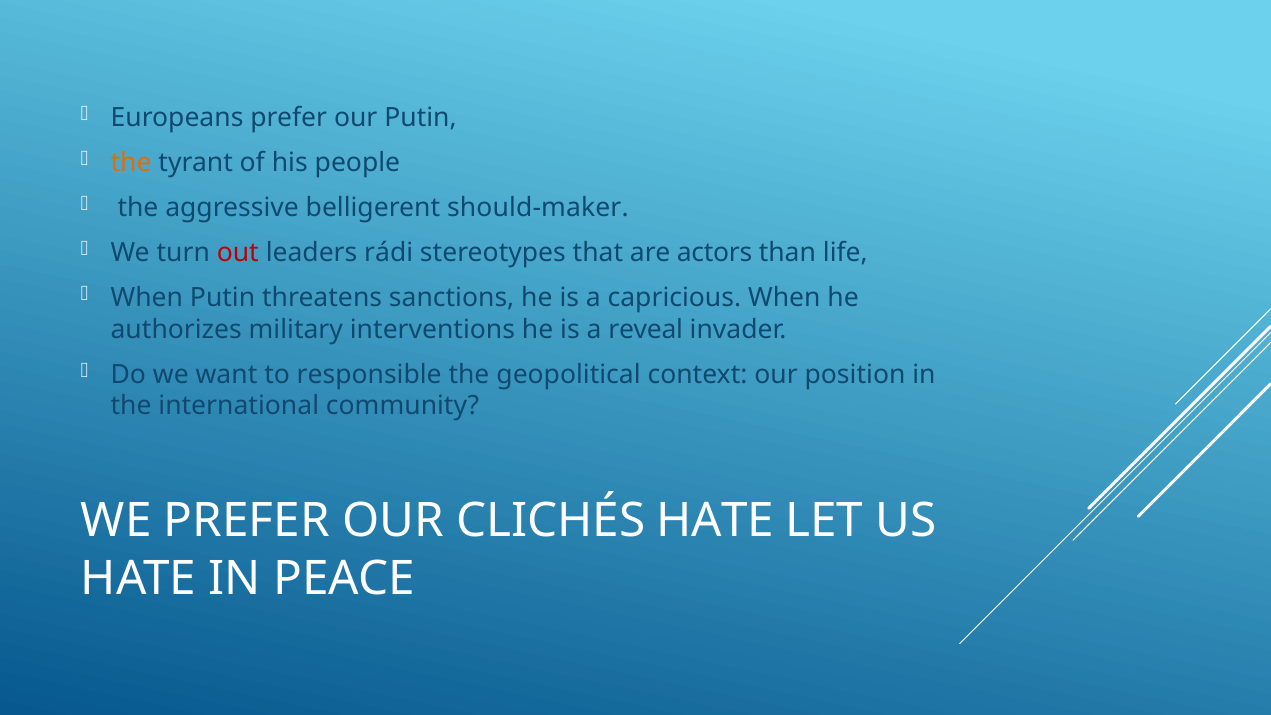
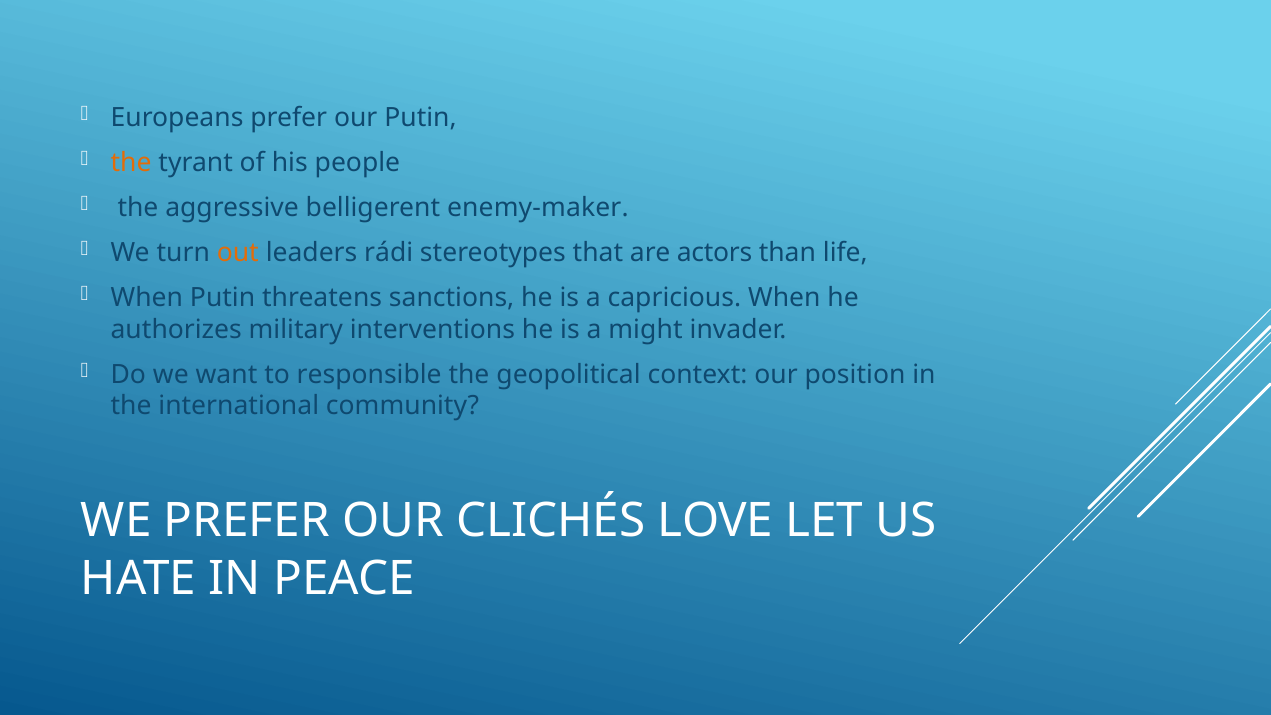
should-maker: should-maker -> enemy-maker
out colour: red -> orange
reveal: reveal -> might
CLICHÉS HATE: HATE -> LOVE
